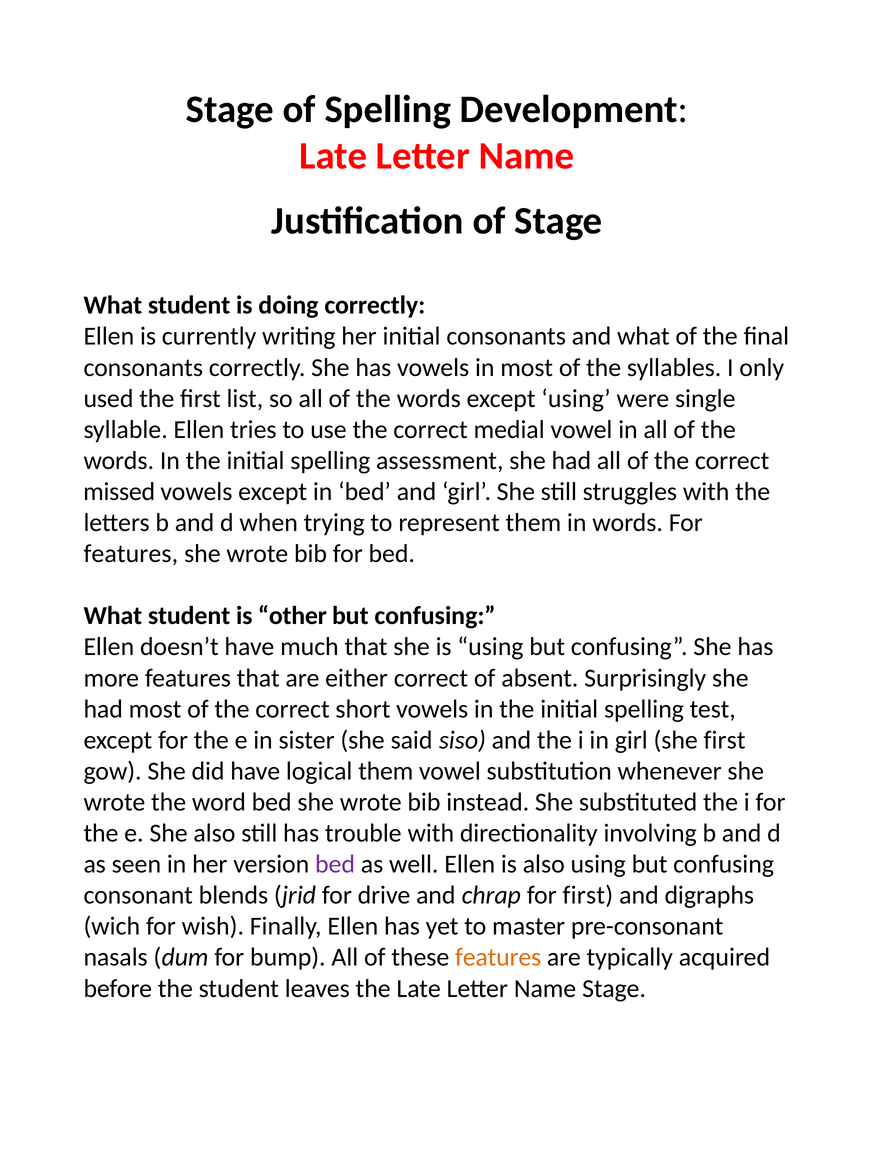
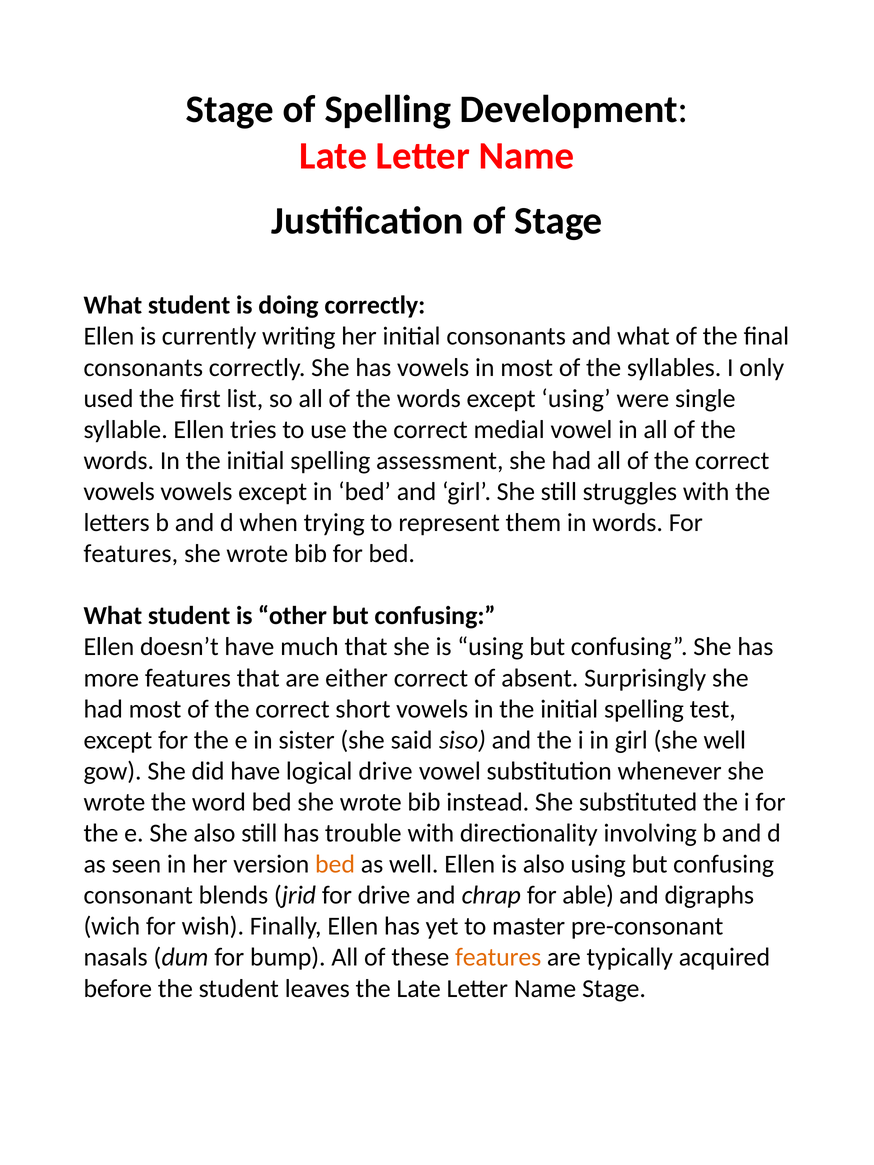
missed at (119, 492): missed -> vowels
she first: first -> well
logical them: them -> drive
bed at (335, 865) colour: purple -> orange
for first: first -> able
